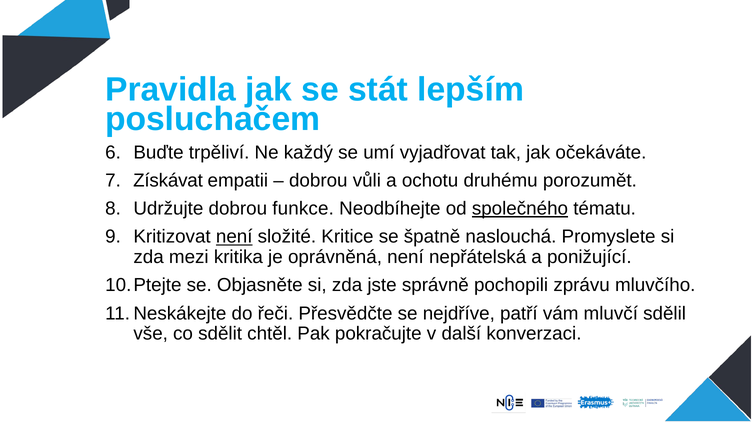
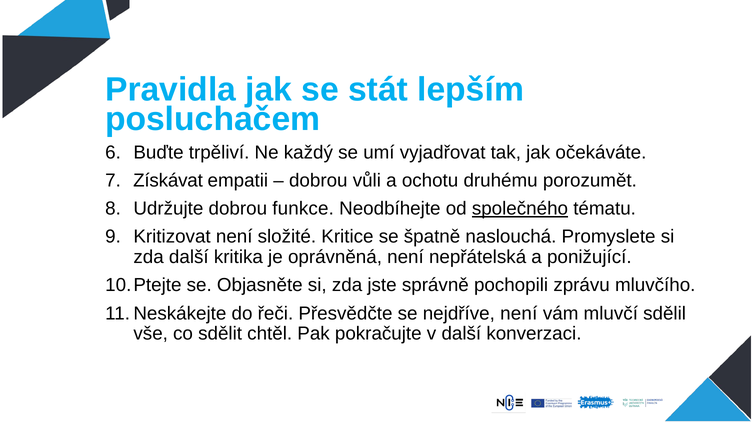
není at (234, 237) underline: present -> none
zda mezi: mezi -> další
nejdříve patří: patří -> není
